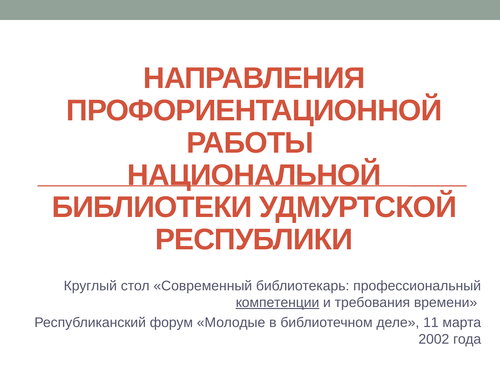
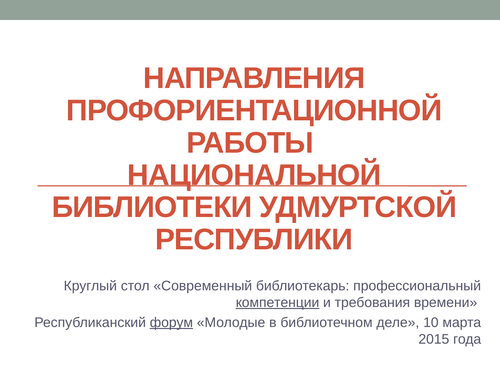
форум underline: none -> present
11: 11 -> 10
2002: 2002 -> 2015
